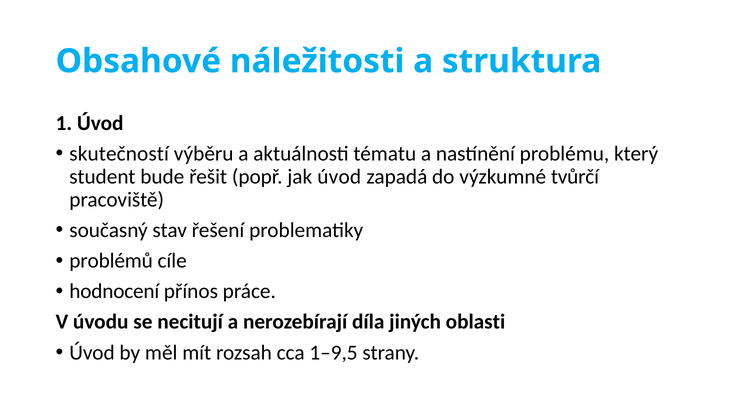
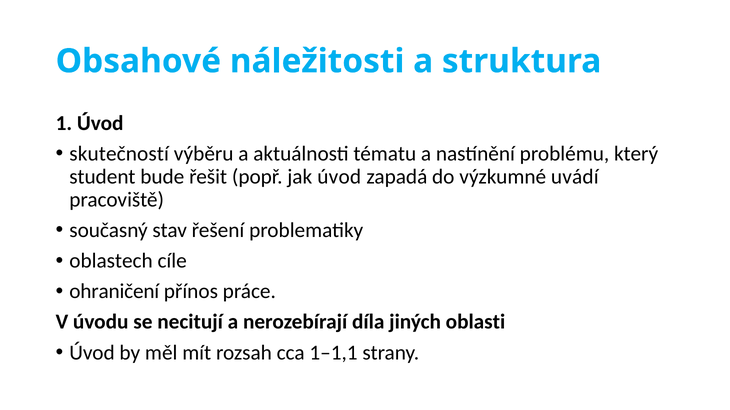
tvůrčí: tvůrčí -> uvádí
problémů: problémů -> oblastech
hodnocení: hodnocení -> ohraničení
1–9,5: 1–9,5 -> 1–1,1
